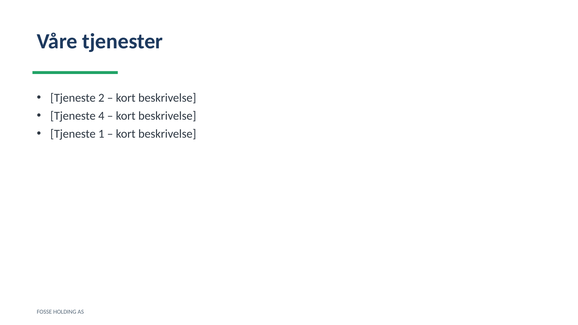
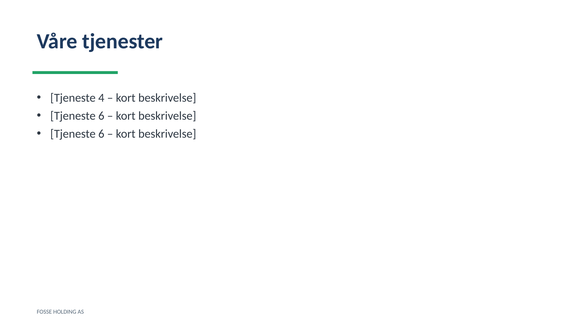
2: 2 -> 4
4 at (101, 116): 4 -> 6
1 at (101, 134): 1 -> 6
